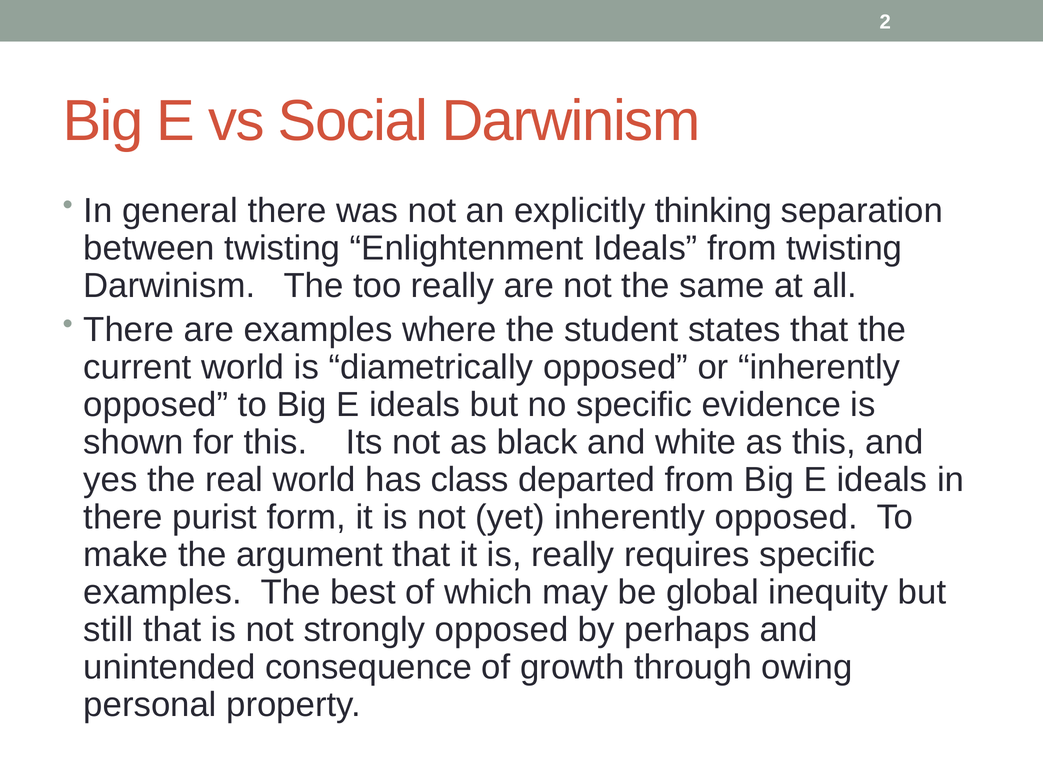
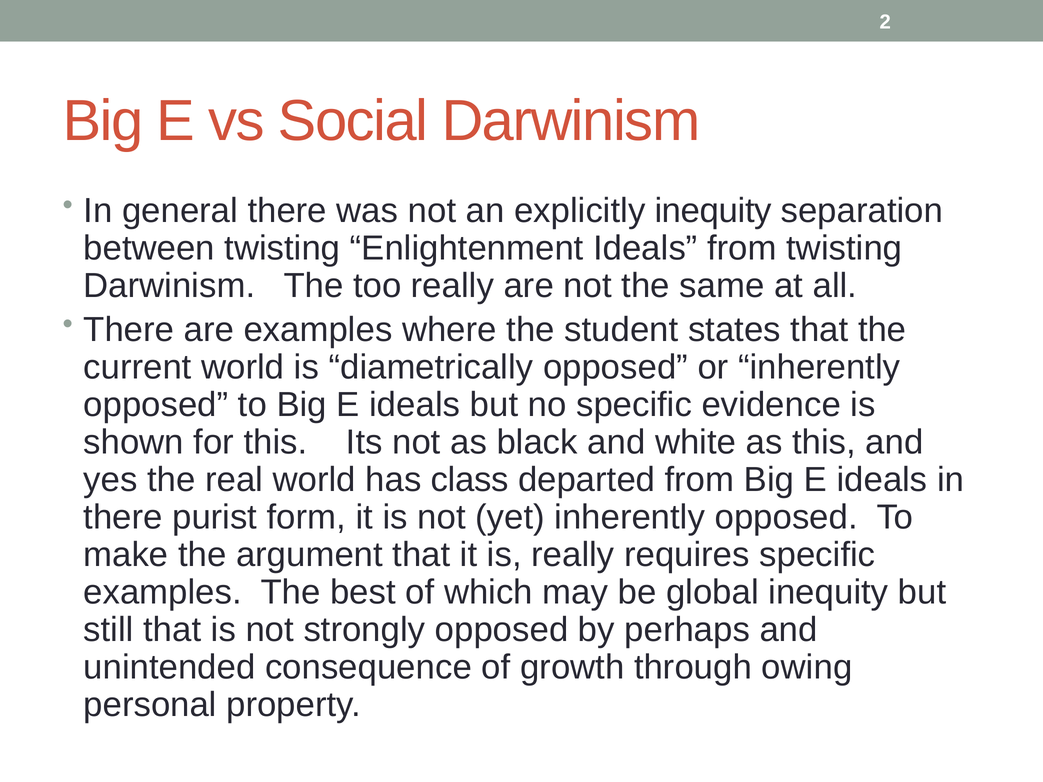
explicitly thinking: thinking -> inequity
